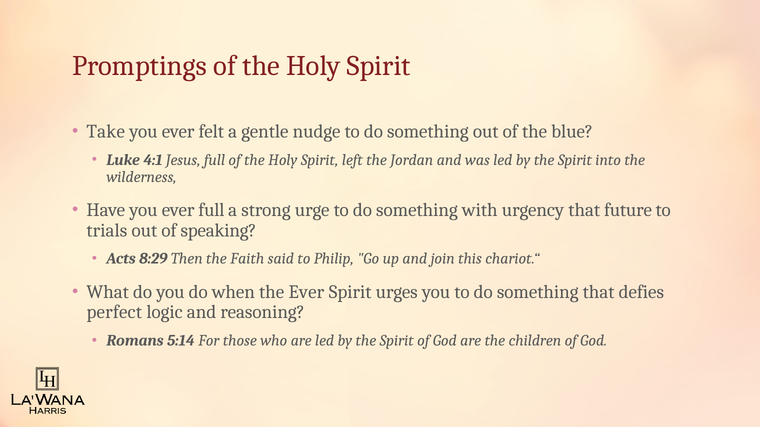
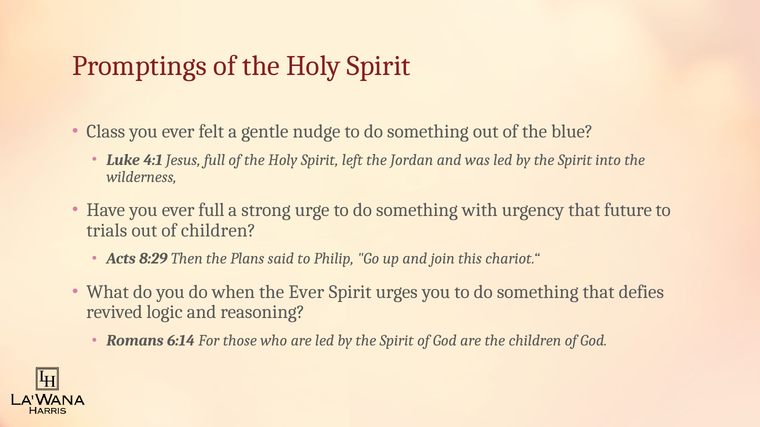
Take: Take -> Class
of speaking: speaking -> children
Faith: Faith -> Plans
perfect: perfect -> revived
5:14: 5:14 -> 6:14
